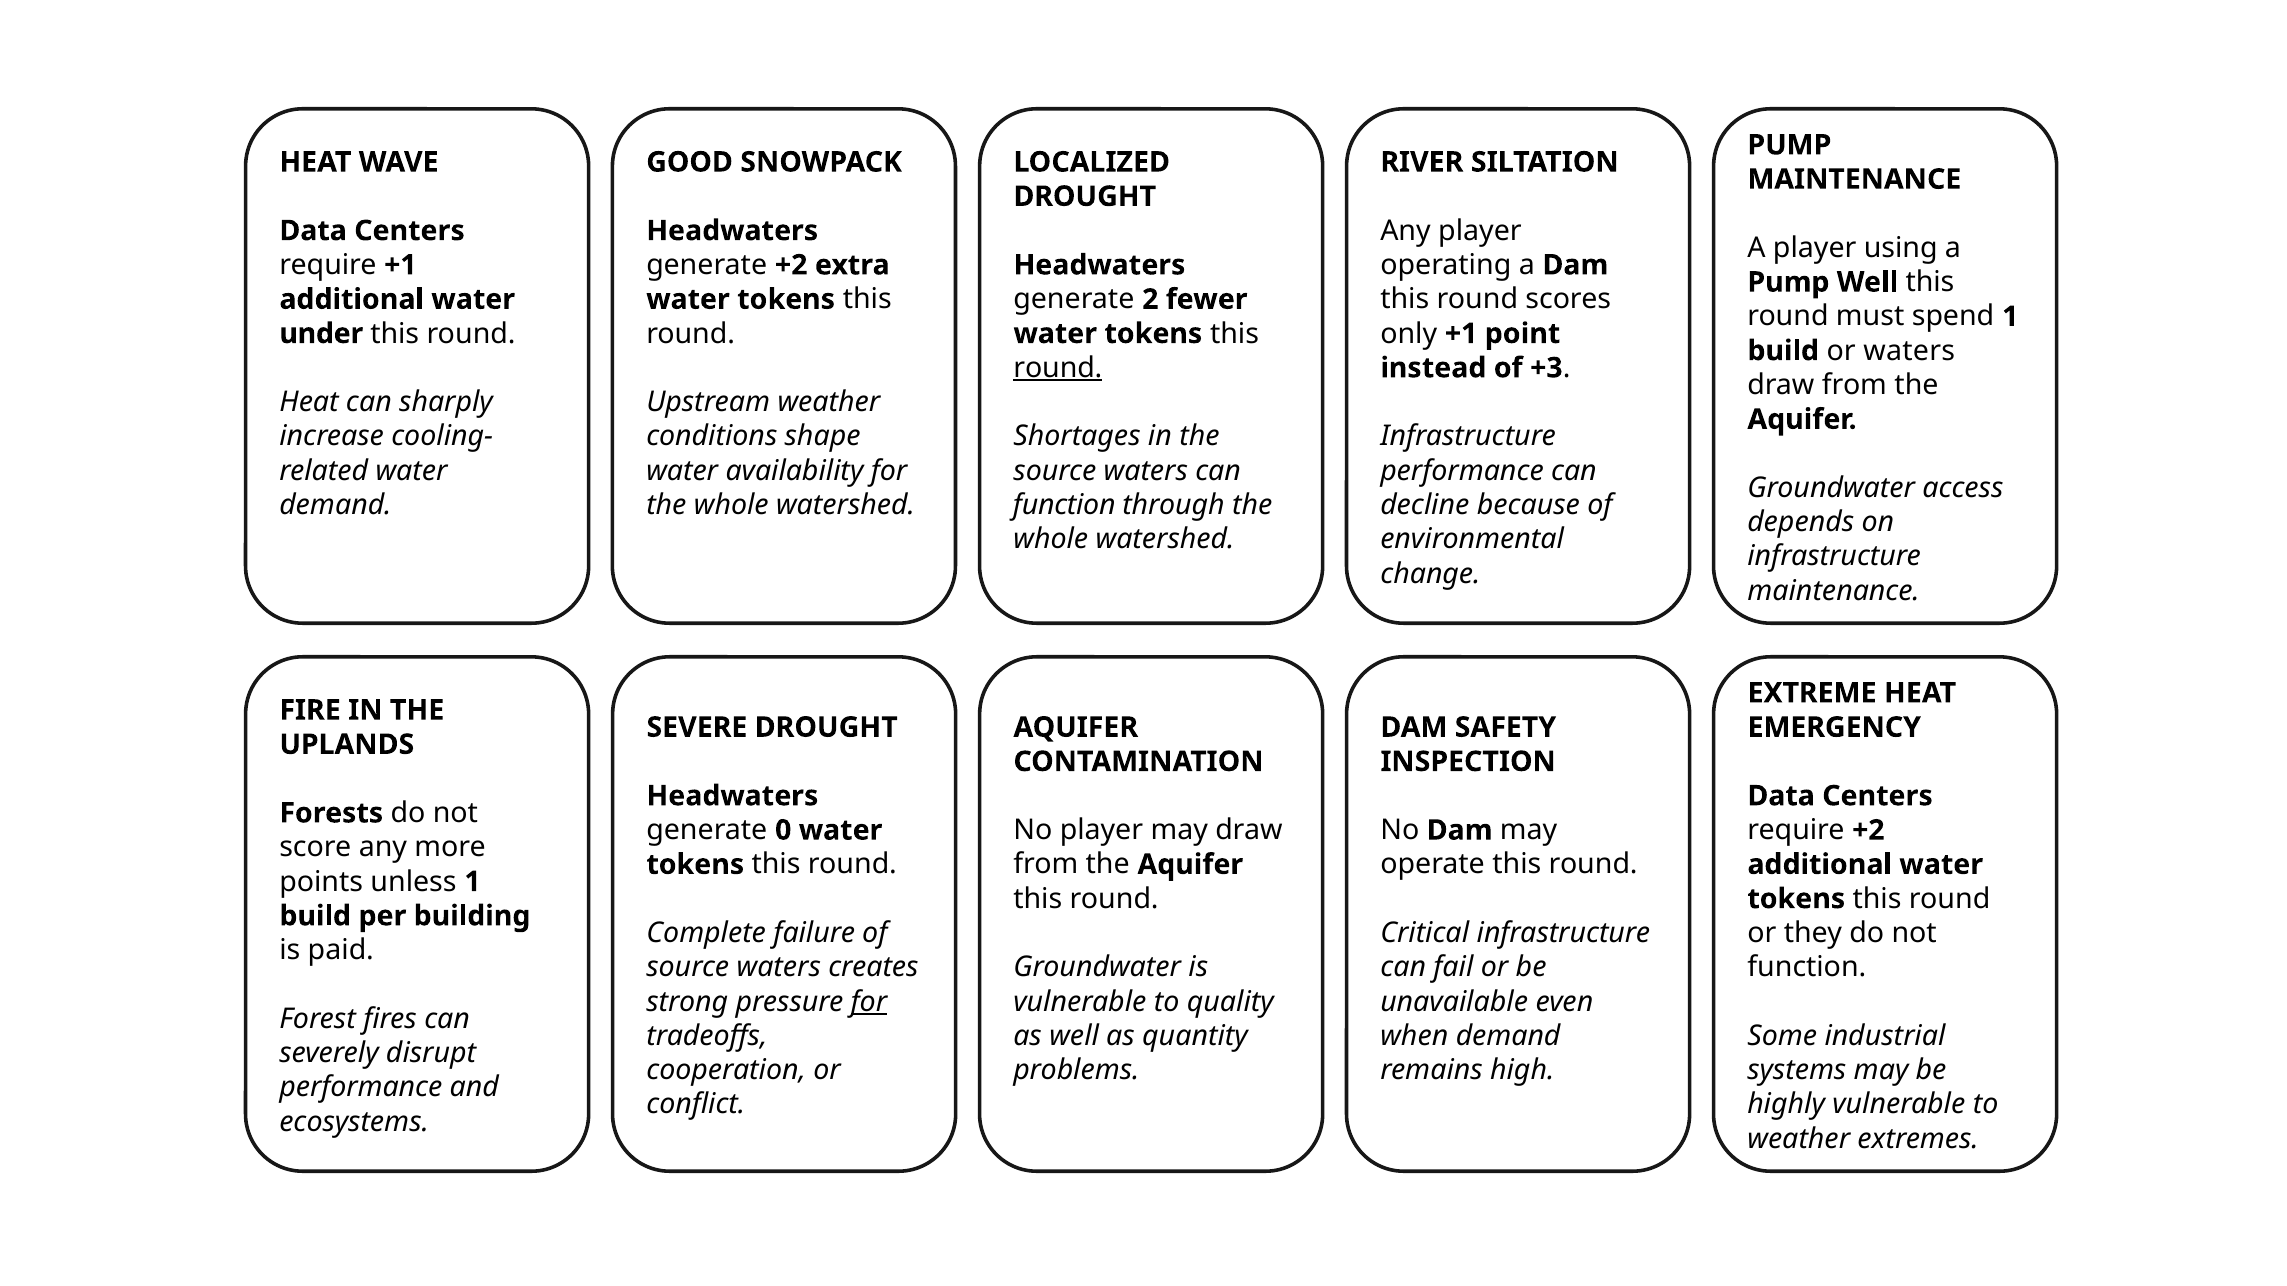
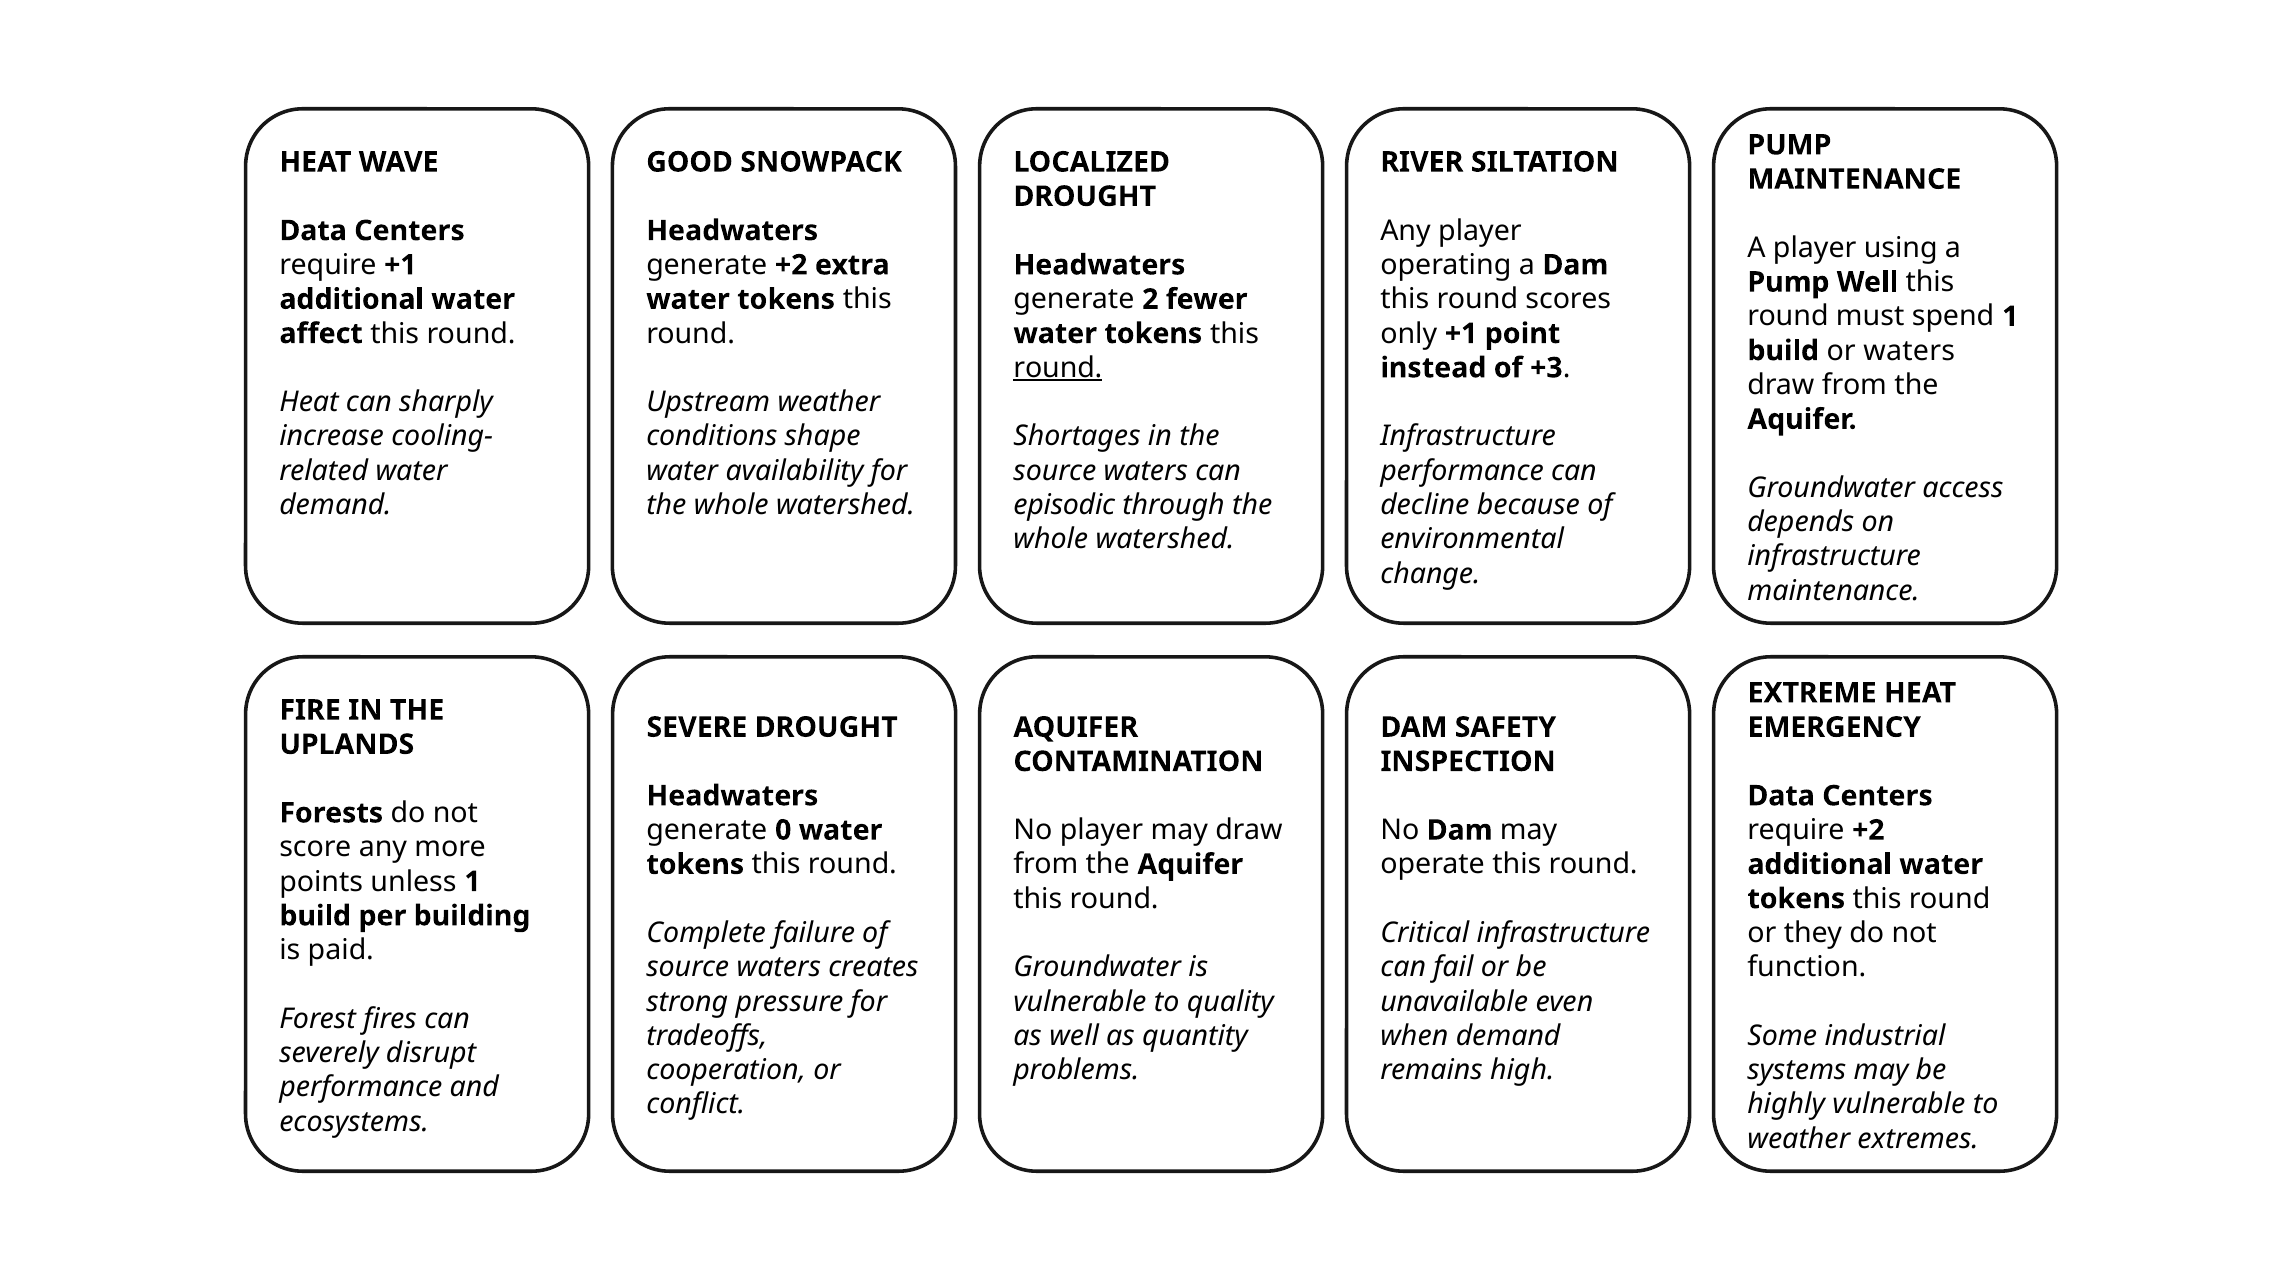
under: under -> affect
function at (1064, 505): function -> episodic
for at (869, 1002) underline: present -> none
